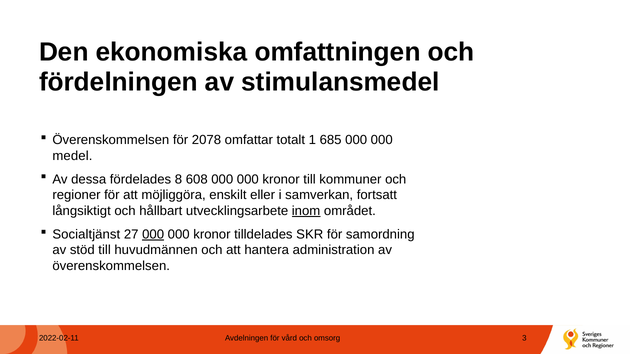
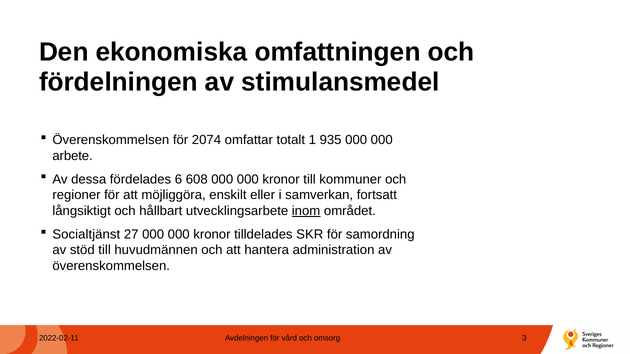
2078: 2078 -> 2074
685: 685 -> 935
medel: medel -> arbete
8: 8 -> 6
000 at (153, 235) underline: present -> none
